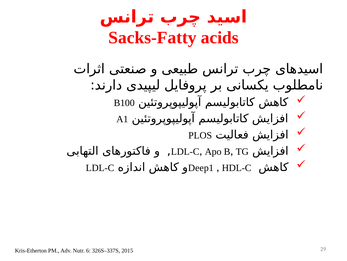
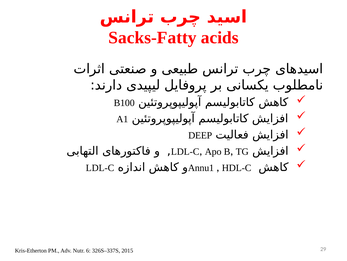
PLOS: PLOS -> DEEP
Deep1: Deep1 -> Annu1
